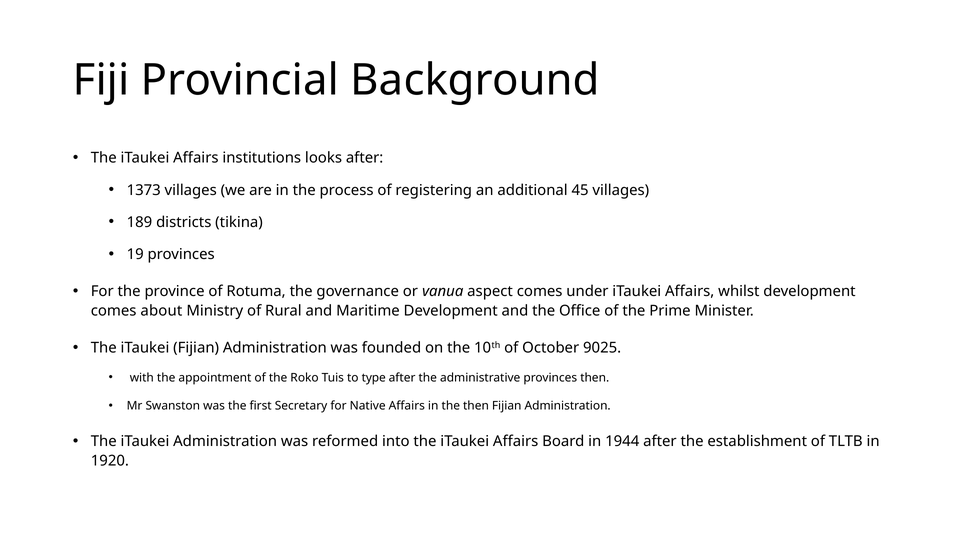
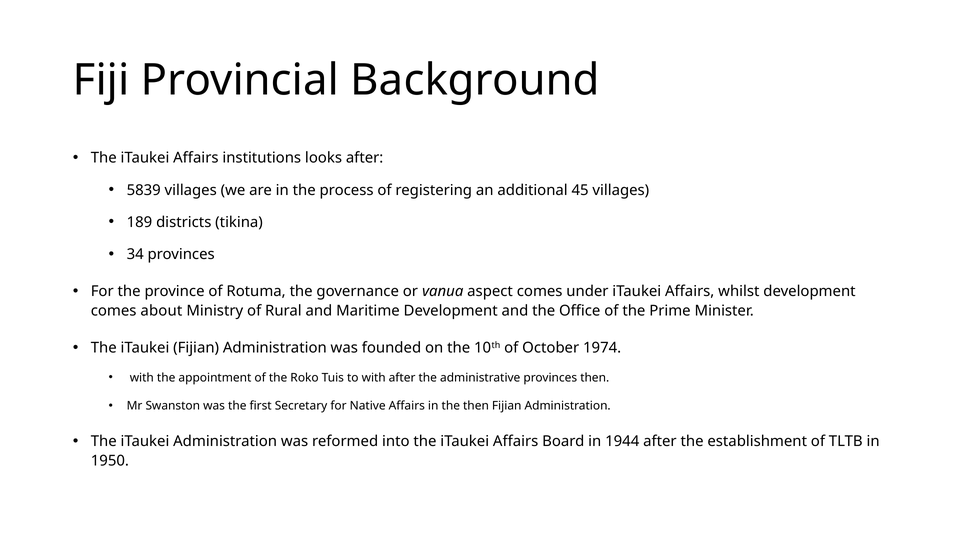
1373: 1373 -> 5839
19: 19 -> 34
9025: 9025 -> 1974
to type: type -> with
1920: 1920 -> 1950
